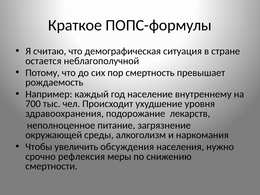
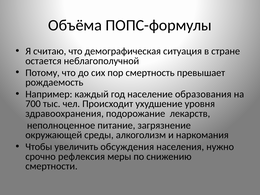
Краткое: Краткое -> Объёма
внутреннему: внутреннему -> образования
